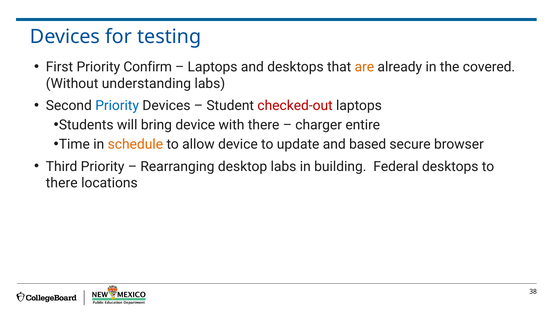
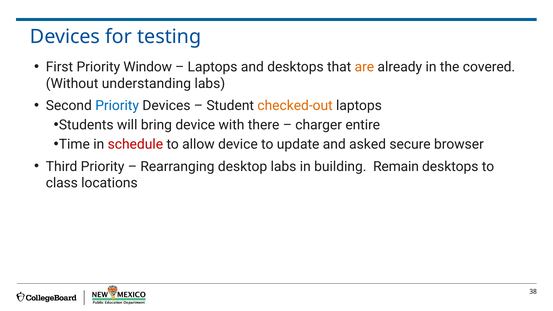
Confirm: Confirm -> Window
checked-out colour: red -> orange
schedule colour: orange -> red
based: based -> asked
Federal: Federal -> Remain
there at (62, 183): there -> class
